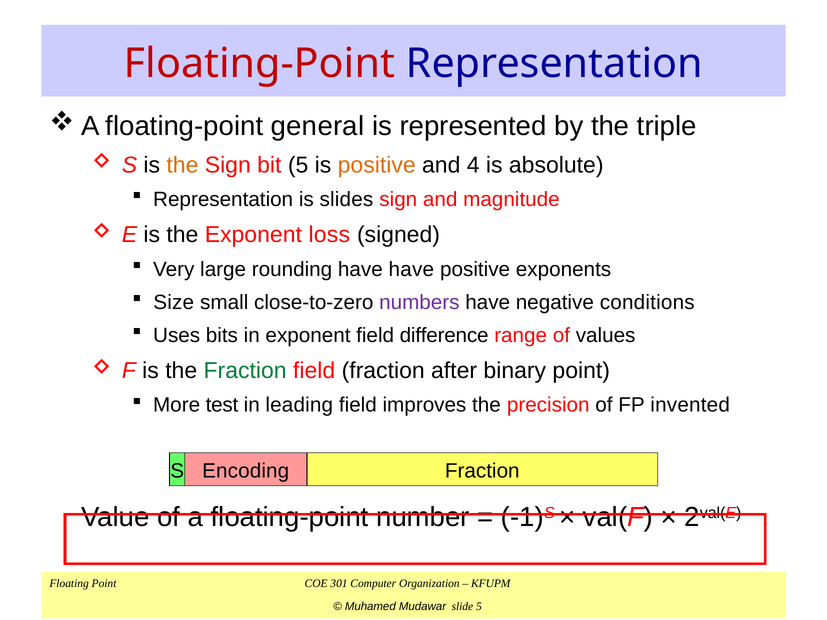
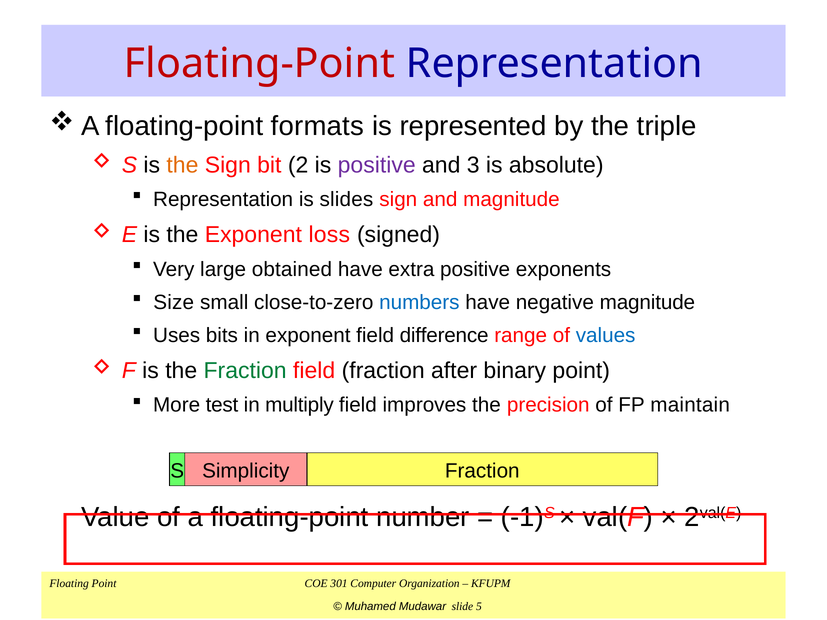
general: general -> formats
bit 5: 5 -> 2
positive at (377, 165) colour: orange -> purple
4: 4 -> 3
rounding: rounding -> obtained
have have: have -> extra
numbers colour: purple -> blue
negative conditions: conditions -> magnitude
values colour: black -> blue
leading: leading -> multiply
invented: invented -> maintain
Encoding: Encoding -> Simplicity
